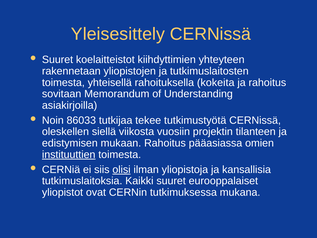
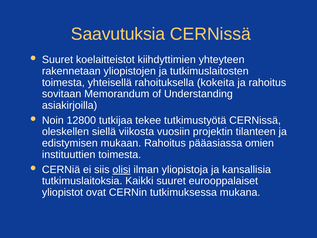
Yleisesittely: Yleisesittely -> Saavutuksia
86033: 86033 -> 12800
instituuttien underline: present -> none
